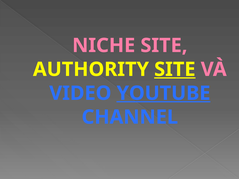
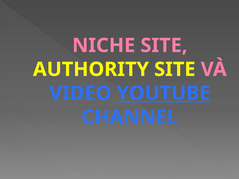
SITE at (175, 69) underline: present -> none
